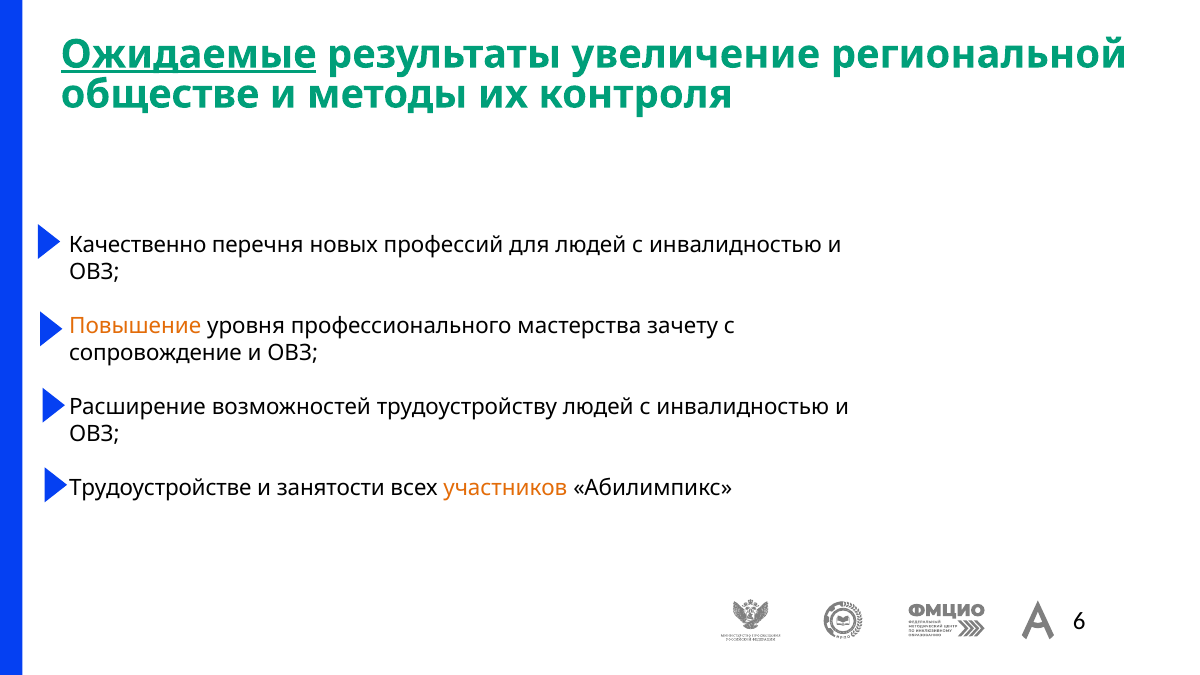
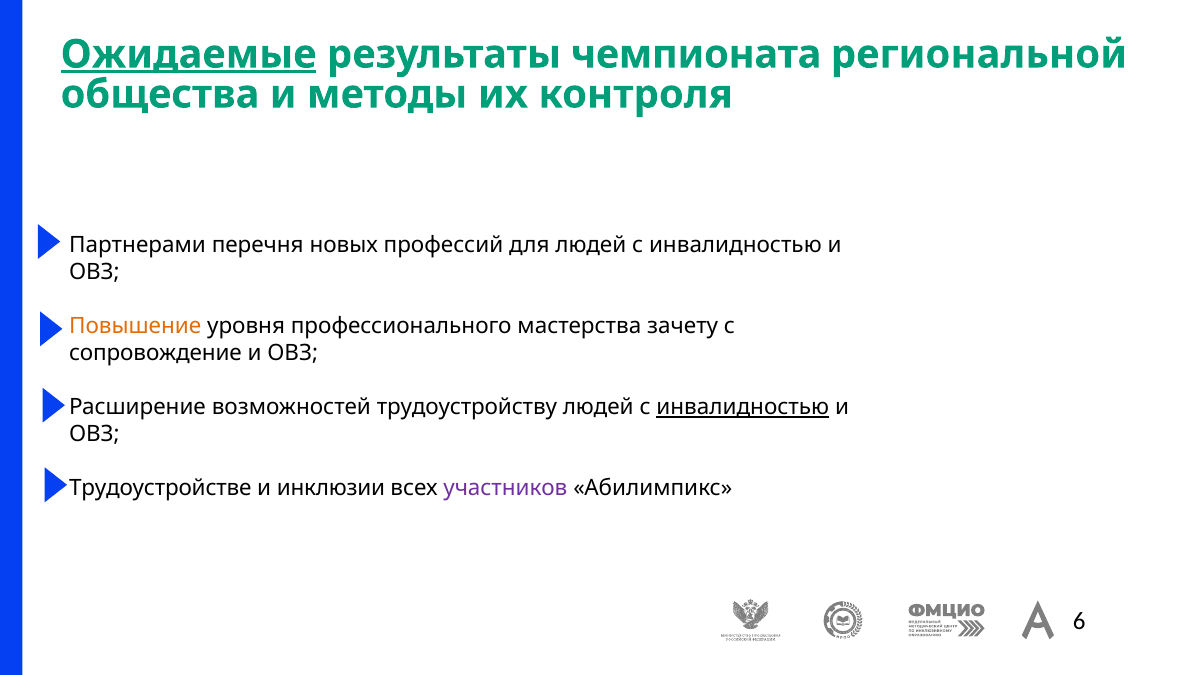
увеличение: увеличение -> чемпионата
обществе: обществе -> общества
Качественно: Качественно -> Партнерами
инвалидностью at (743, 407) underline: none -> present
занятости: занятости -> инклюзии
участников colour: orange -> purple
